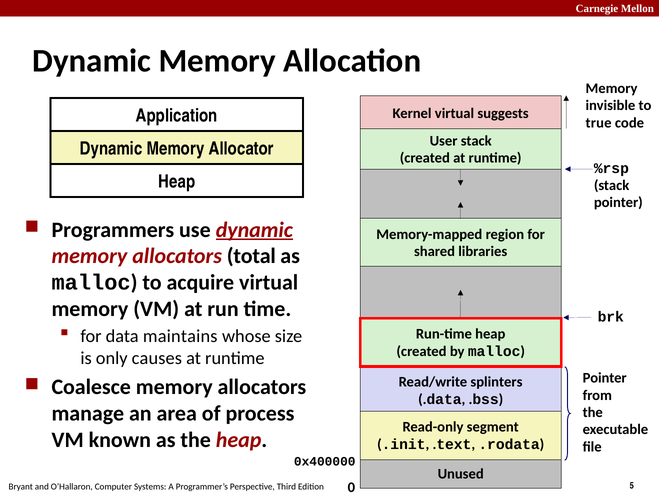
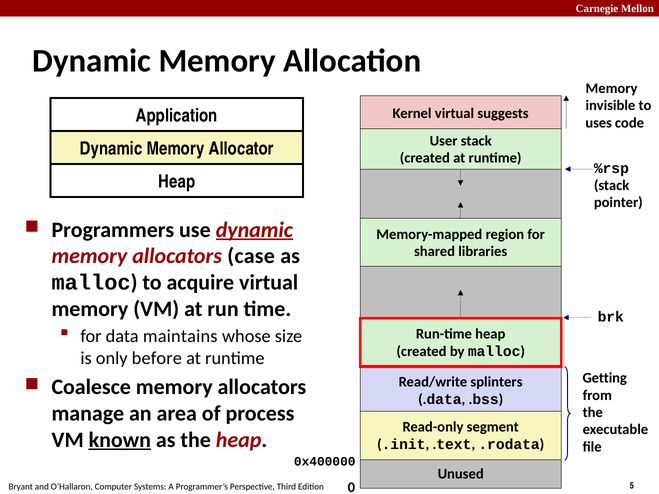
true: true -> uses
total: total -> case
causes: causes -> before
Pointer at (605, 378): Pointer -> Getting
known underline: none -> present
